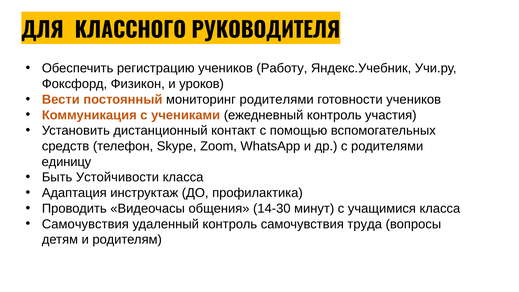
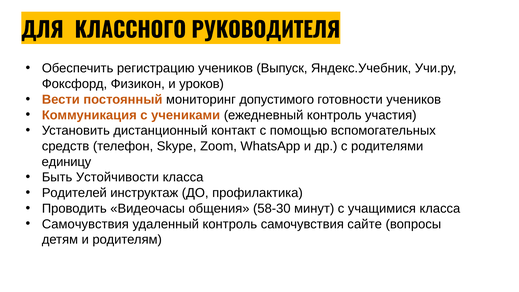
Работу: Работу -> Выпуск
мониторинг родителями: родителями -> допустимого
Адаптация: Адаптация -> Родителей
14-30: 14-30 -> 58-30
труда: труда -> сайте
